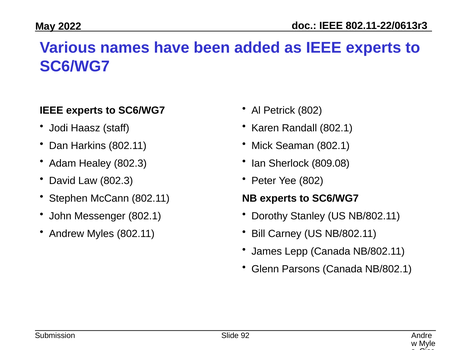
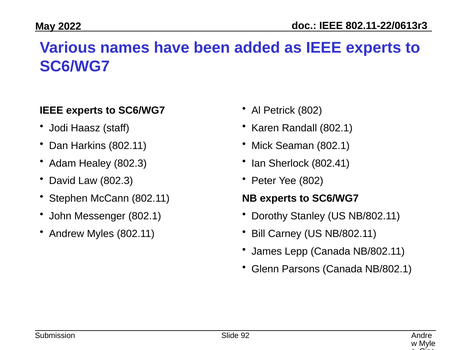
809.08: 809.08 -> 802.41
